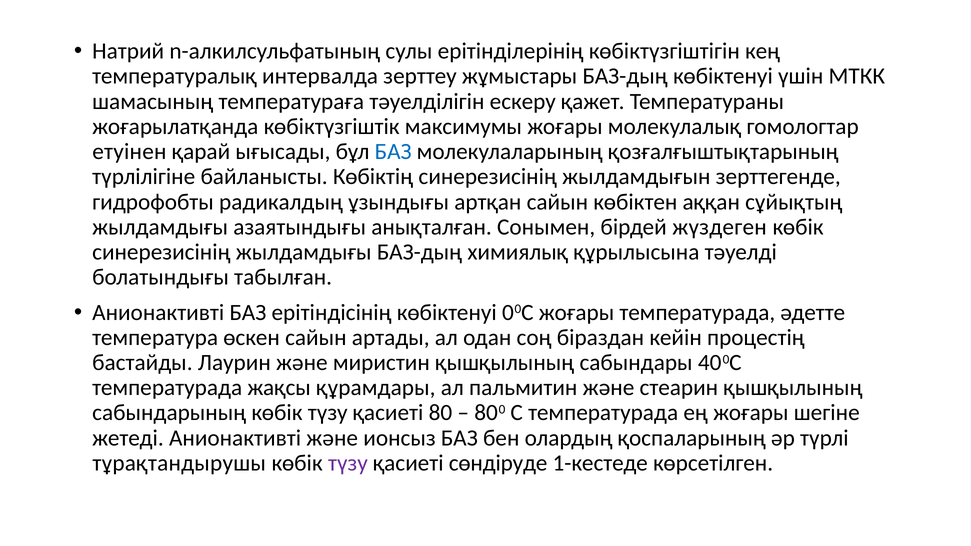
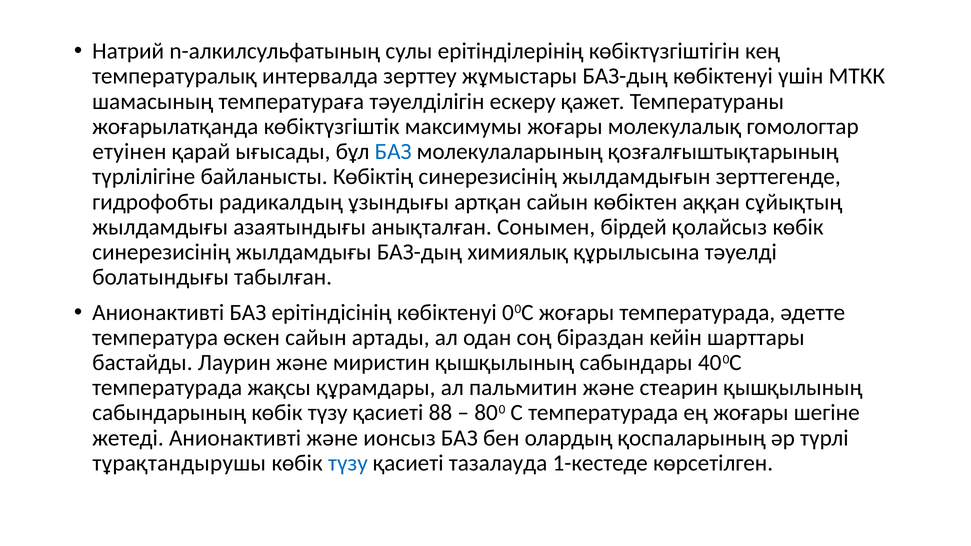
жүздеген: жүздеген -> қолайсыз
процестiң: процестiң -> шарттары
80: 80 -> 88
түзу at (348, 463) colour: purple -> blue
сөндіруде: сөндіруде -> тазалауда
